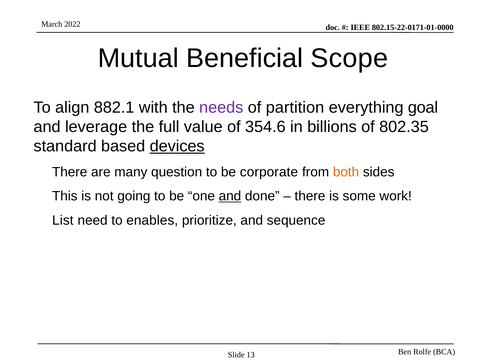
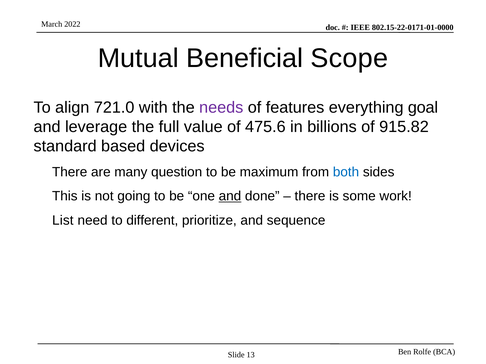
882.1: 882.1 -> 721.0
partition: partition -> features
354.6: 354.6 -> 475.6
802.35: 802.35 -> 915.82
devices underline: present -> none
corporate: corporate -> maximum
both colour: orange -> blue
enables: enables -> different
